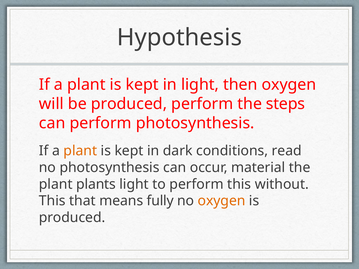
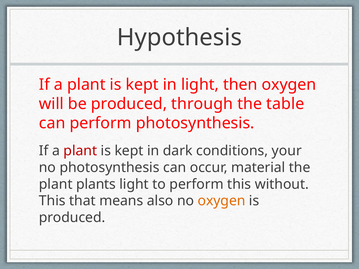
produced perform: perform -> through
steps: steps -> table
plant at (80, 151) colour: orange -> red
read: read -> your
fully: fully -> also
